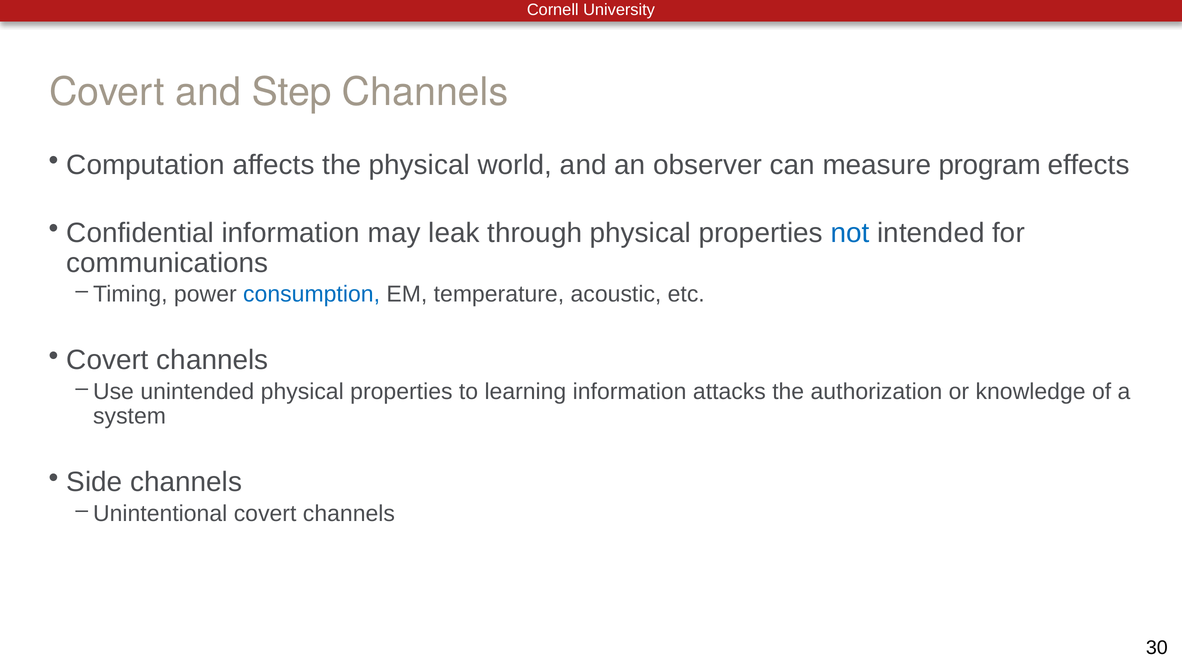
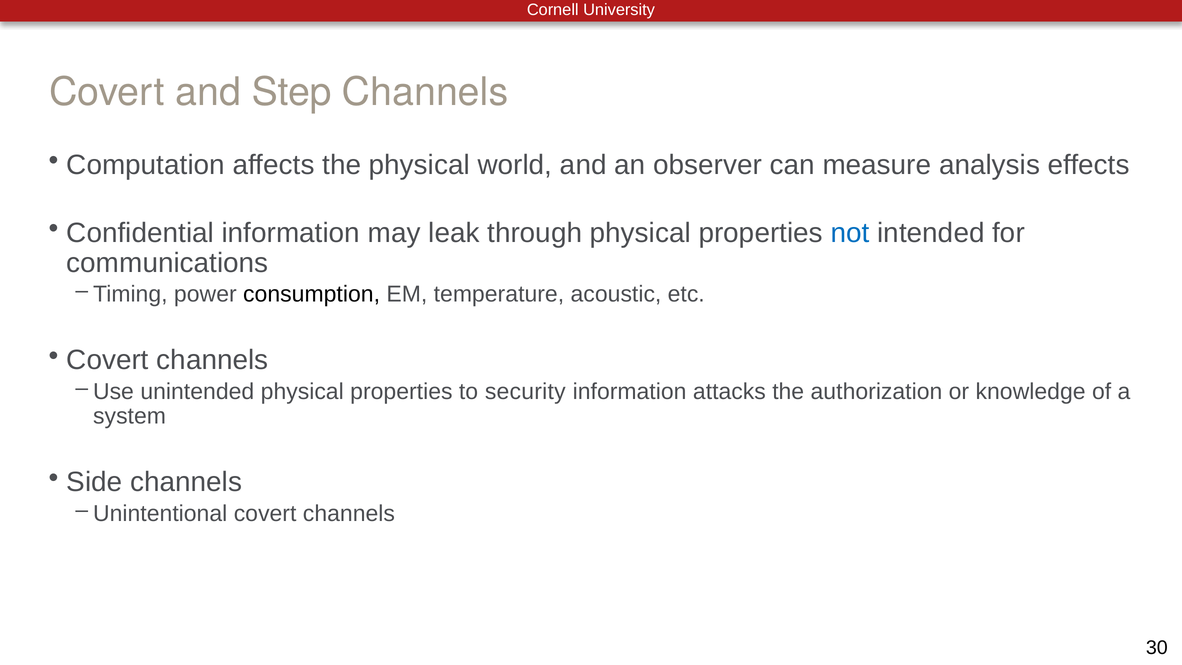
program: program -> analysis
consumption colour: blue -> black
learning: learning -> security
